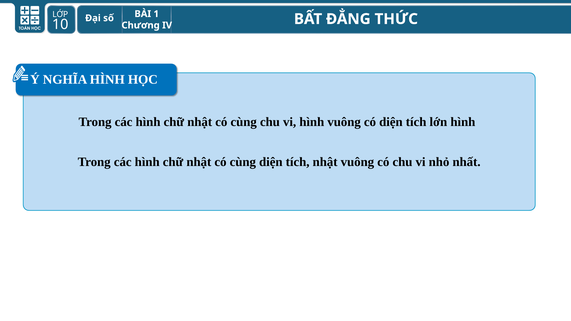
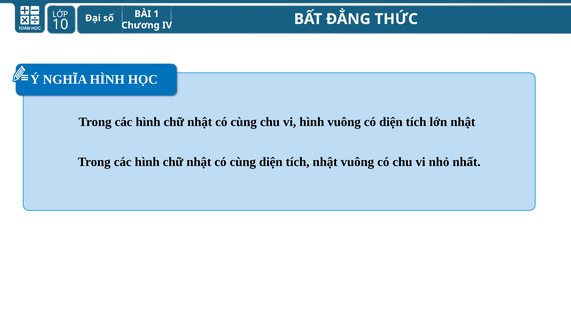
lớn hình: hình -> nhật
